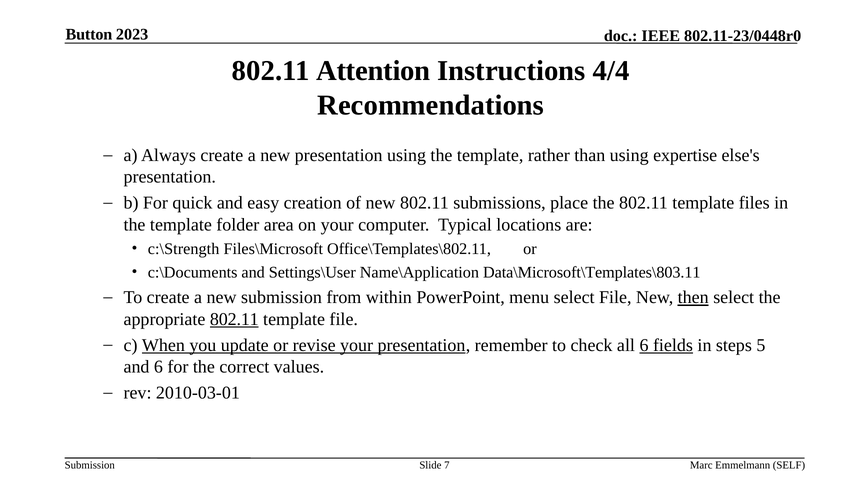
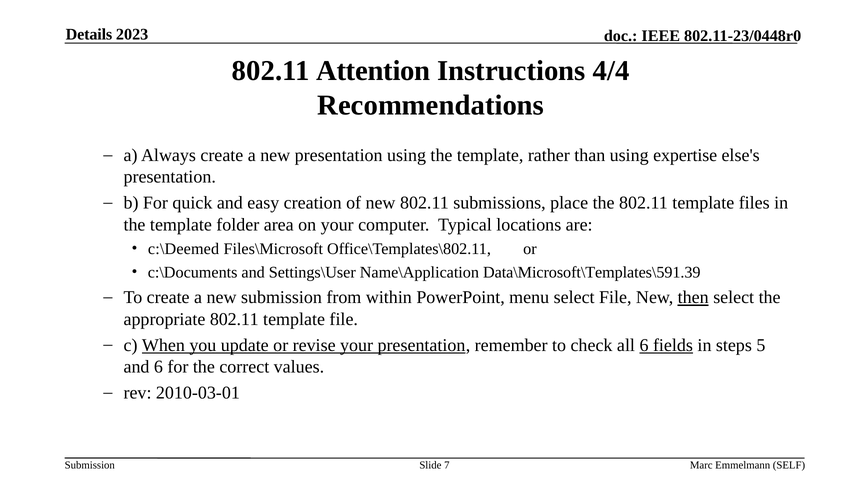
Button: Button -> Details
c:\Strength: c:\Strength -> c:\Deemed
Data\Microsoft\Templates\803.11: Data\Microsoft\Templates\803.11 -> Data\Microsoft\Templates\591.39
802.11 at (234, 319) underline: present -> none
